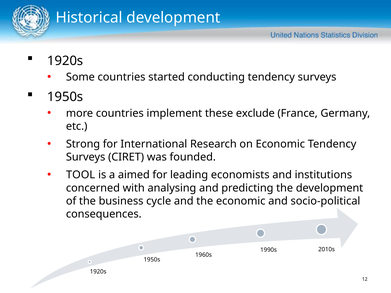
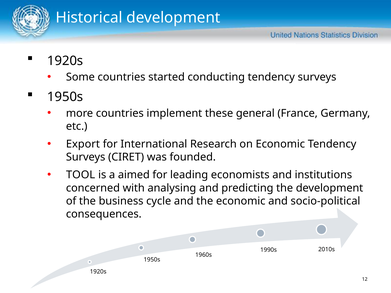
exclude: exclude -> general
Strong: Strong -> Export
